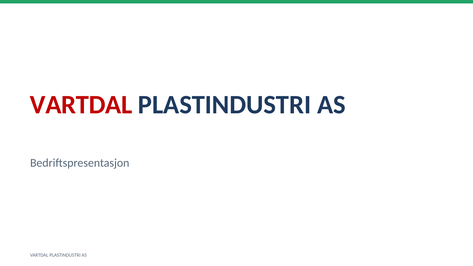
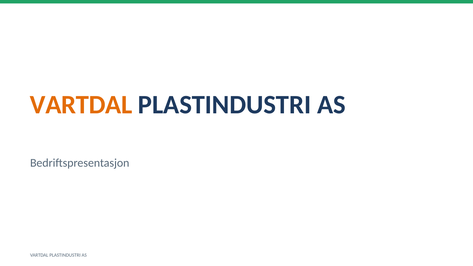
VARTDAL at (81, 105) colour: red -> orange
